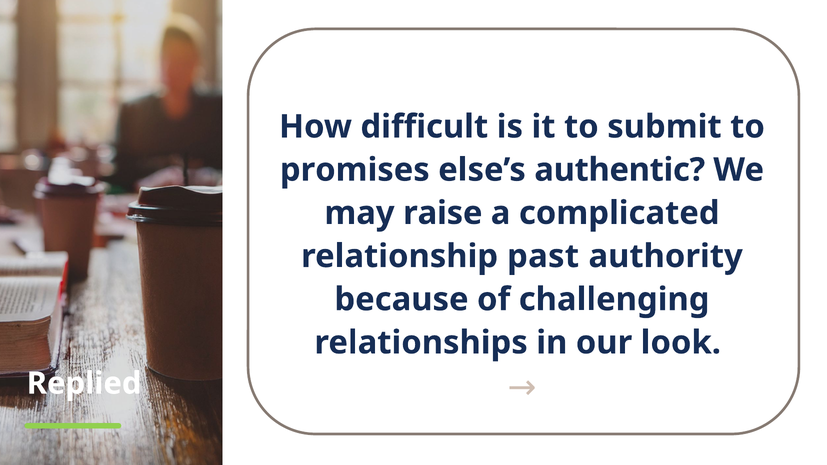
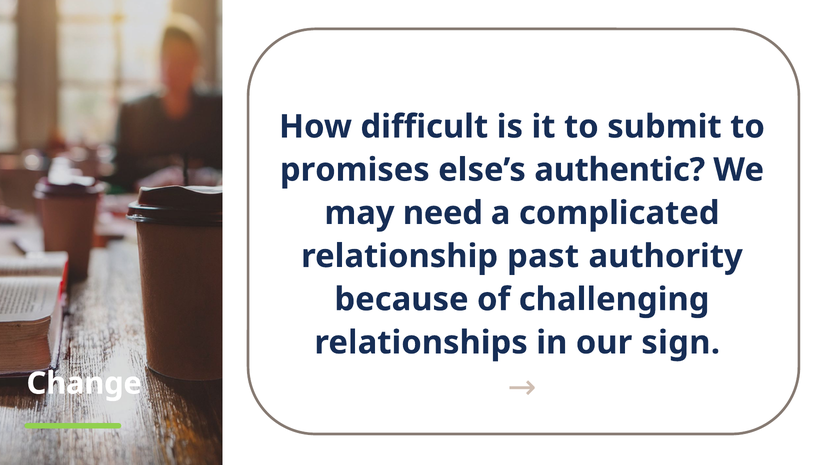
raise: raise -> need
look: look -> sign
Replied: Replied -> Change
